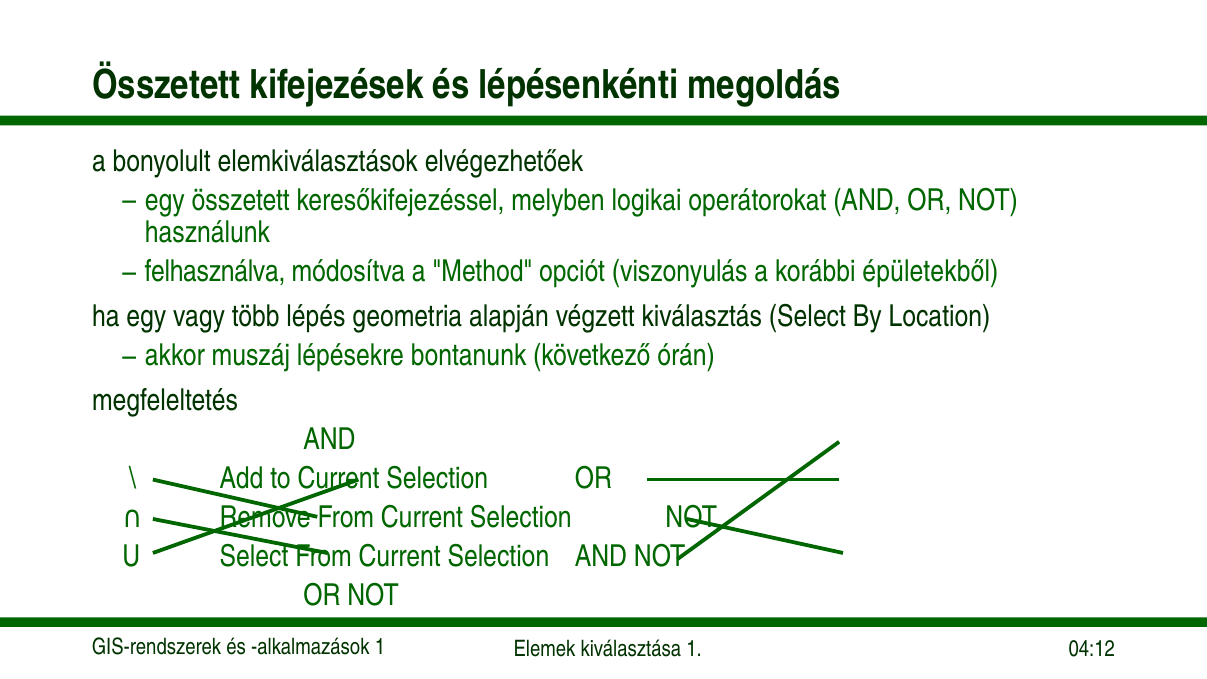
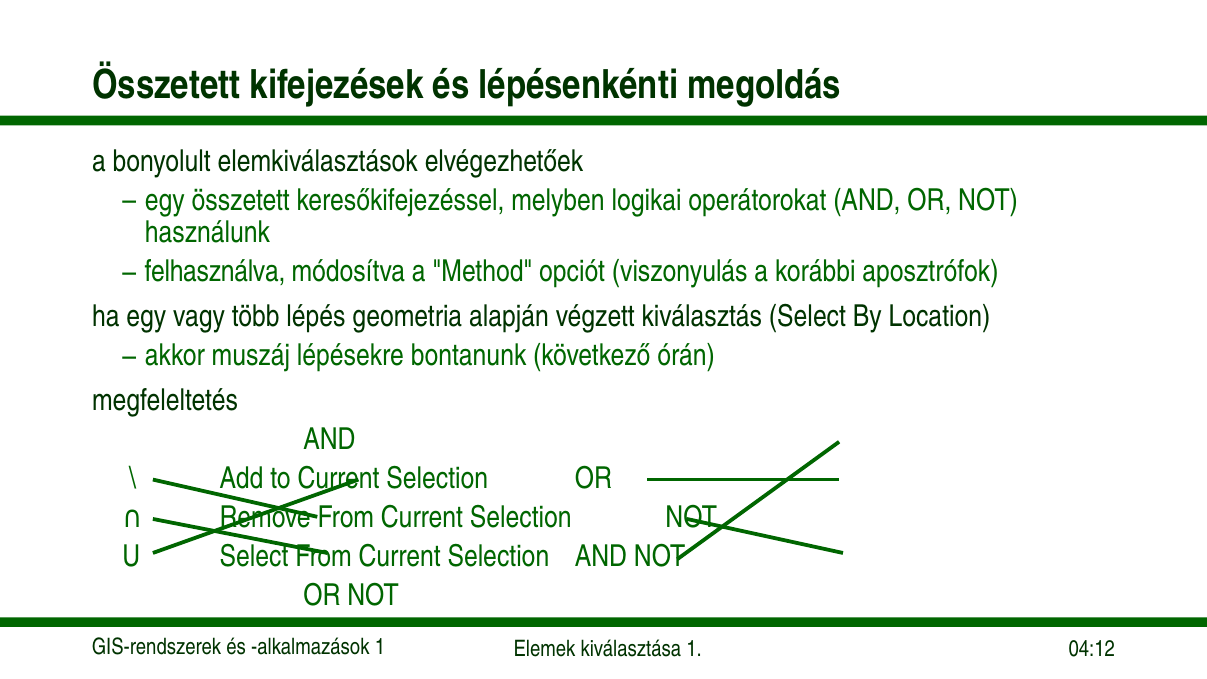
épületekből: épületekből -> aposztrófok
